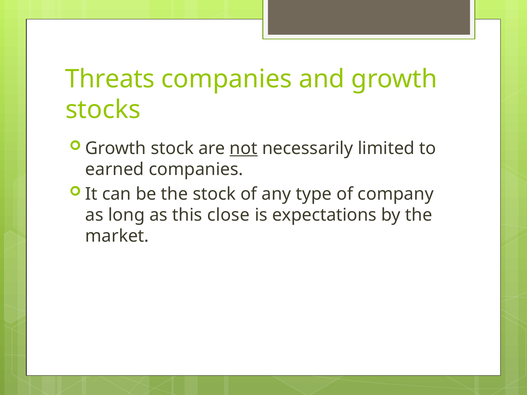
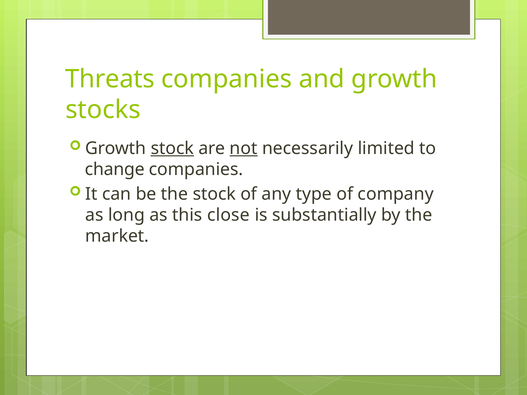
stock at (172, 148) underline: none -> present
earned: earned -> change
expectations: expectations -> substantially
